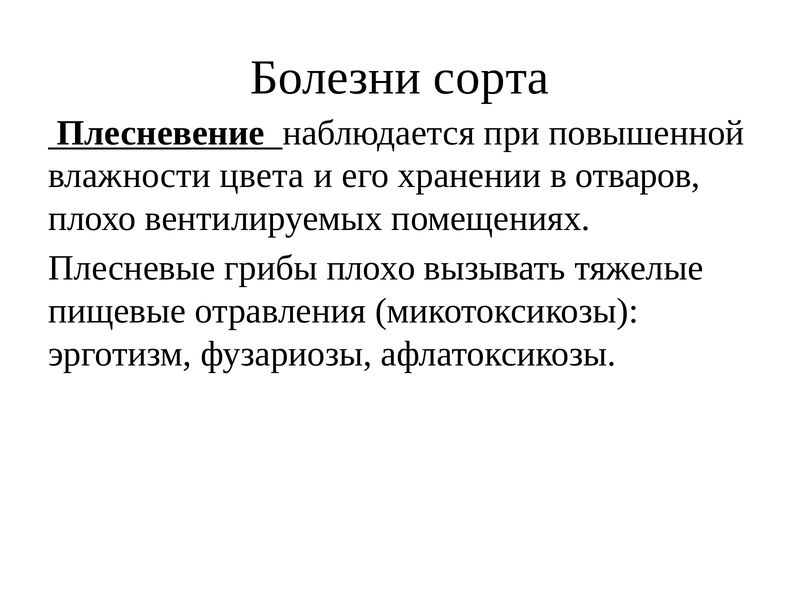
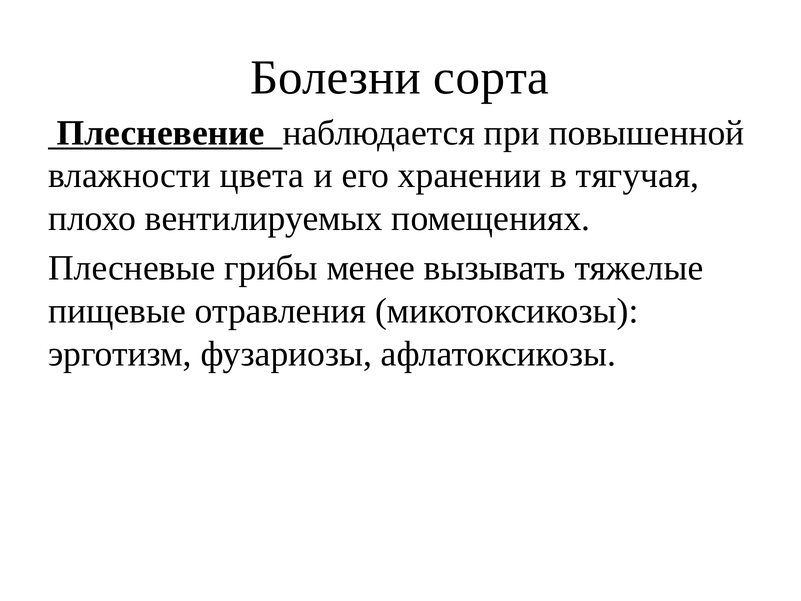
отваров: отваров -> тягучая
грибы плохо: плохо -> менее
